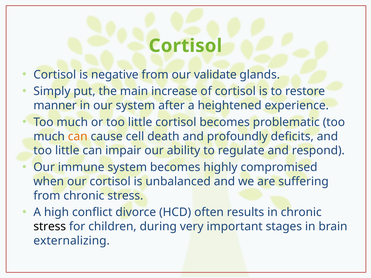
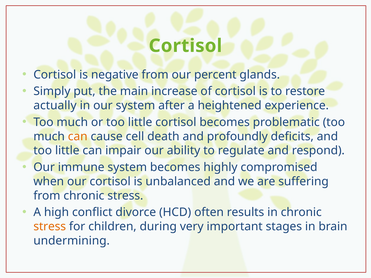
validate: validate -> percent
manner: manner -> actually
stress at (50, 227) colour: black -> orange
externalizing: externalizing -> undermining
